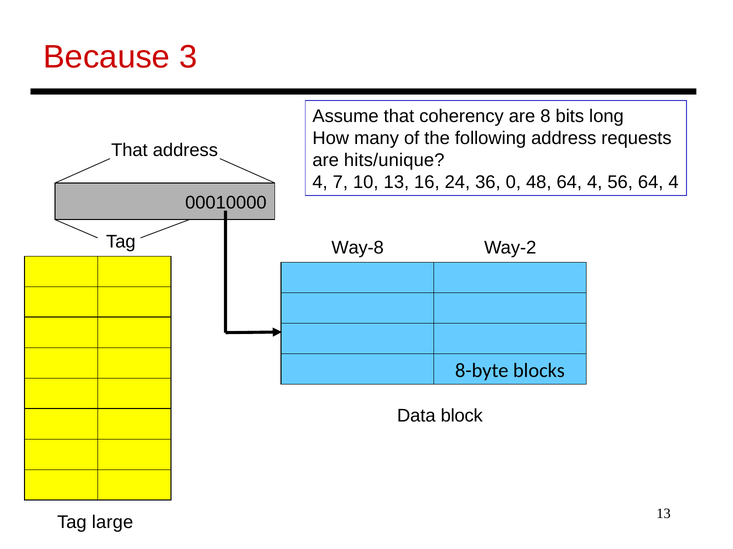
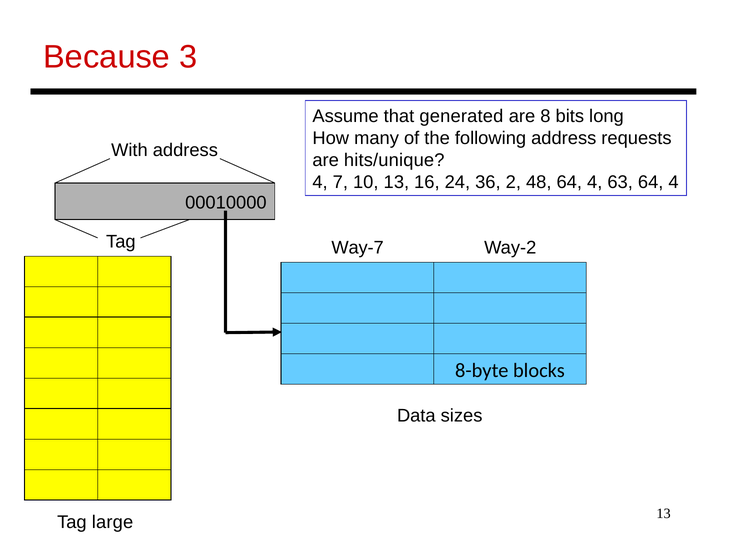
coherency: coherency -> generated
That at (129, 150): That -> With
0: 0 -> 2
56: 56 -> 63
Way-8: Way-8 -> Way-7
block: block -> sizes
